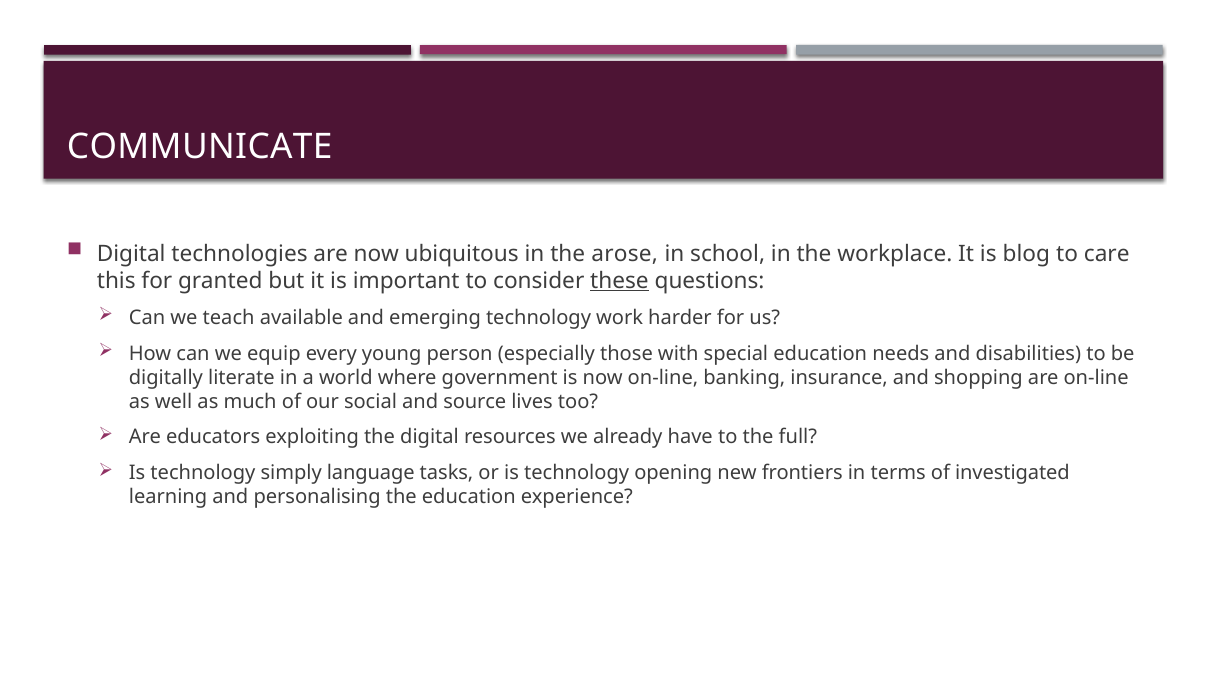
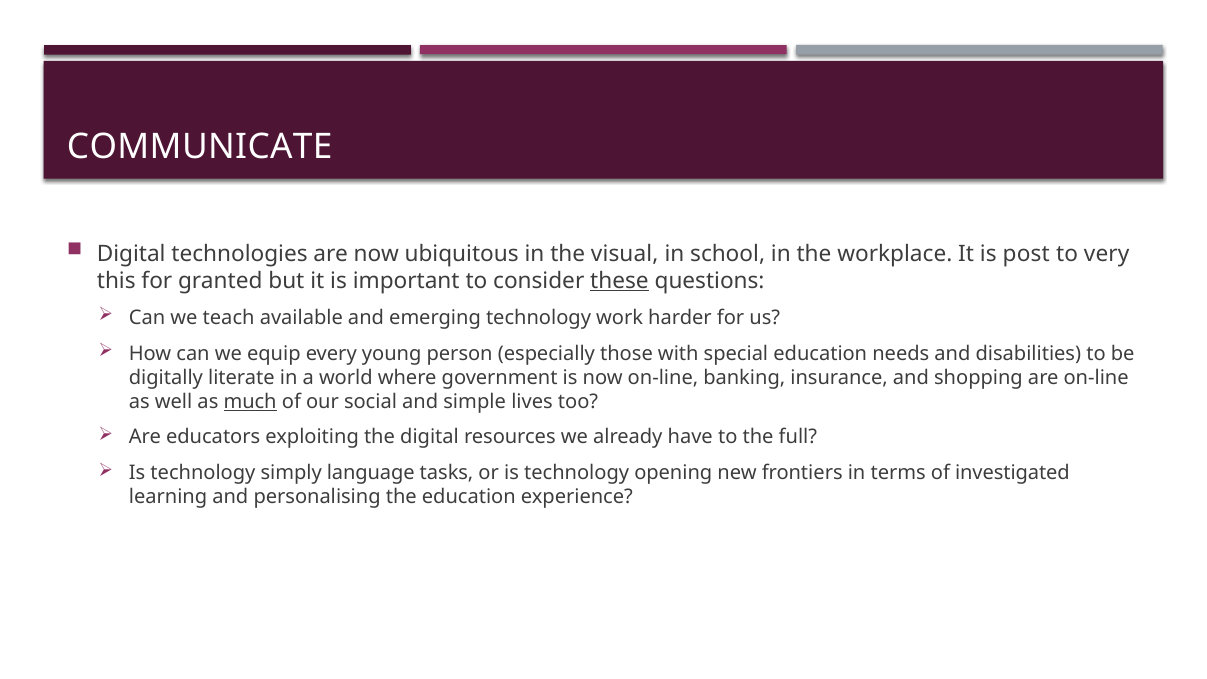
arose: arose -> visual
blog: blog -> post
care: care -> very
much underline: none -> present
source: source -> simple
